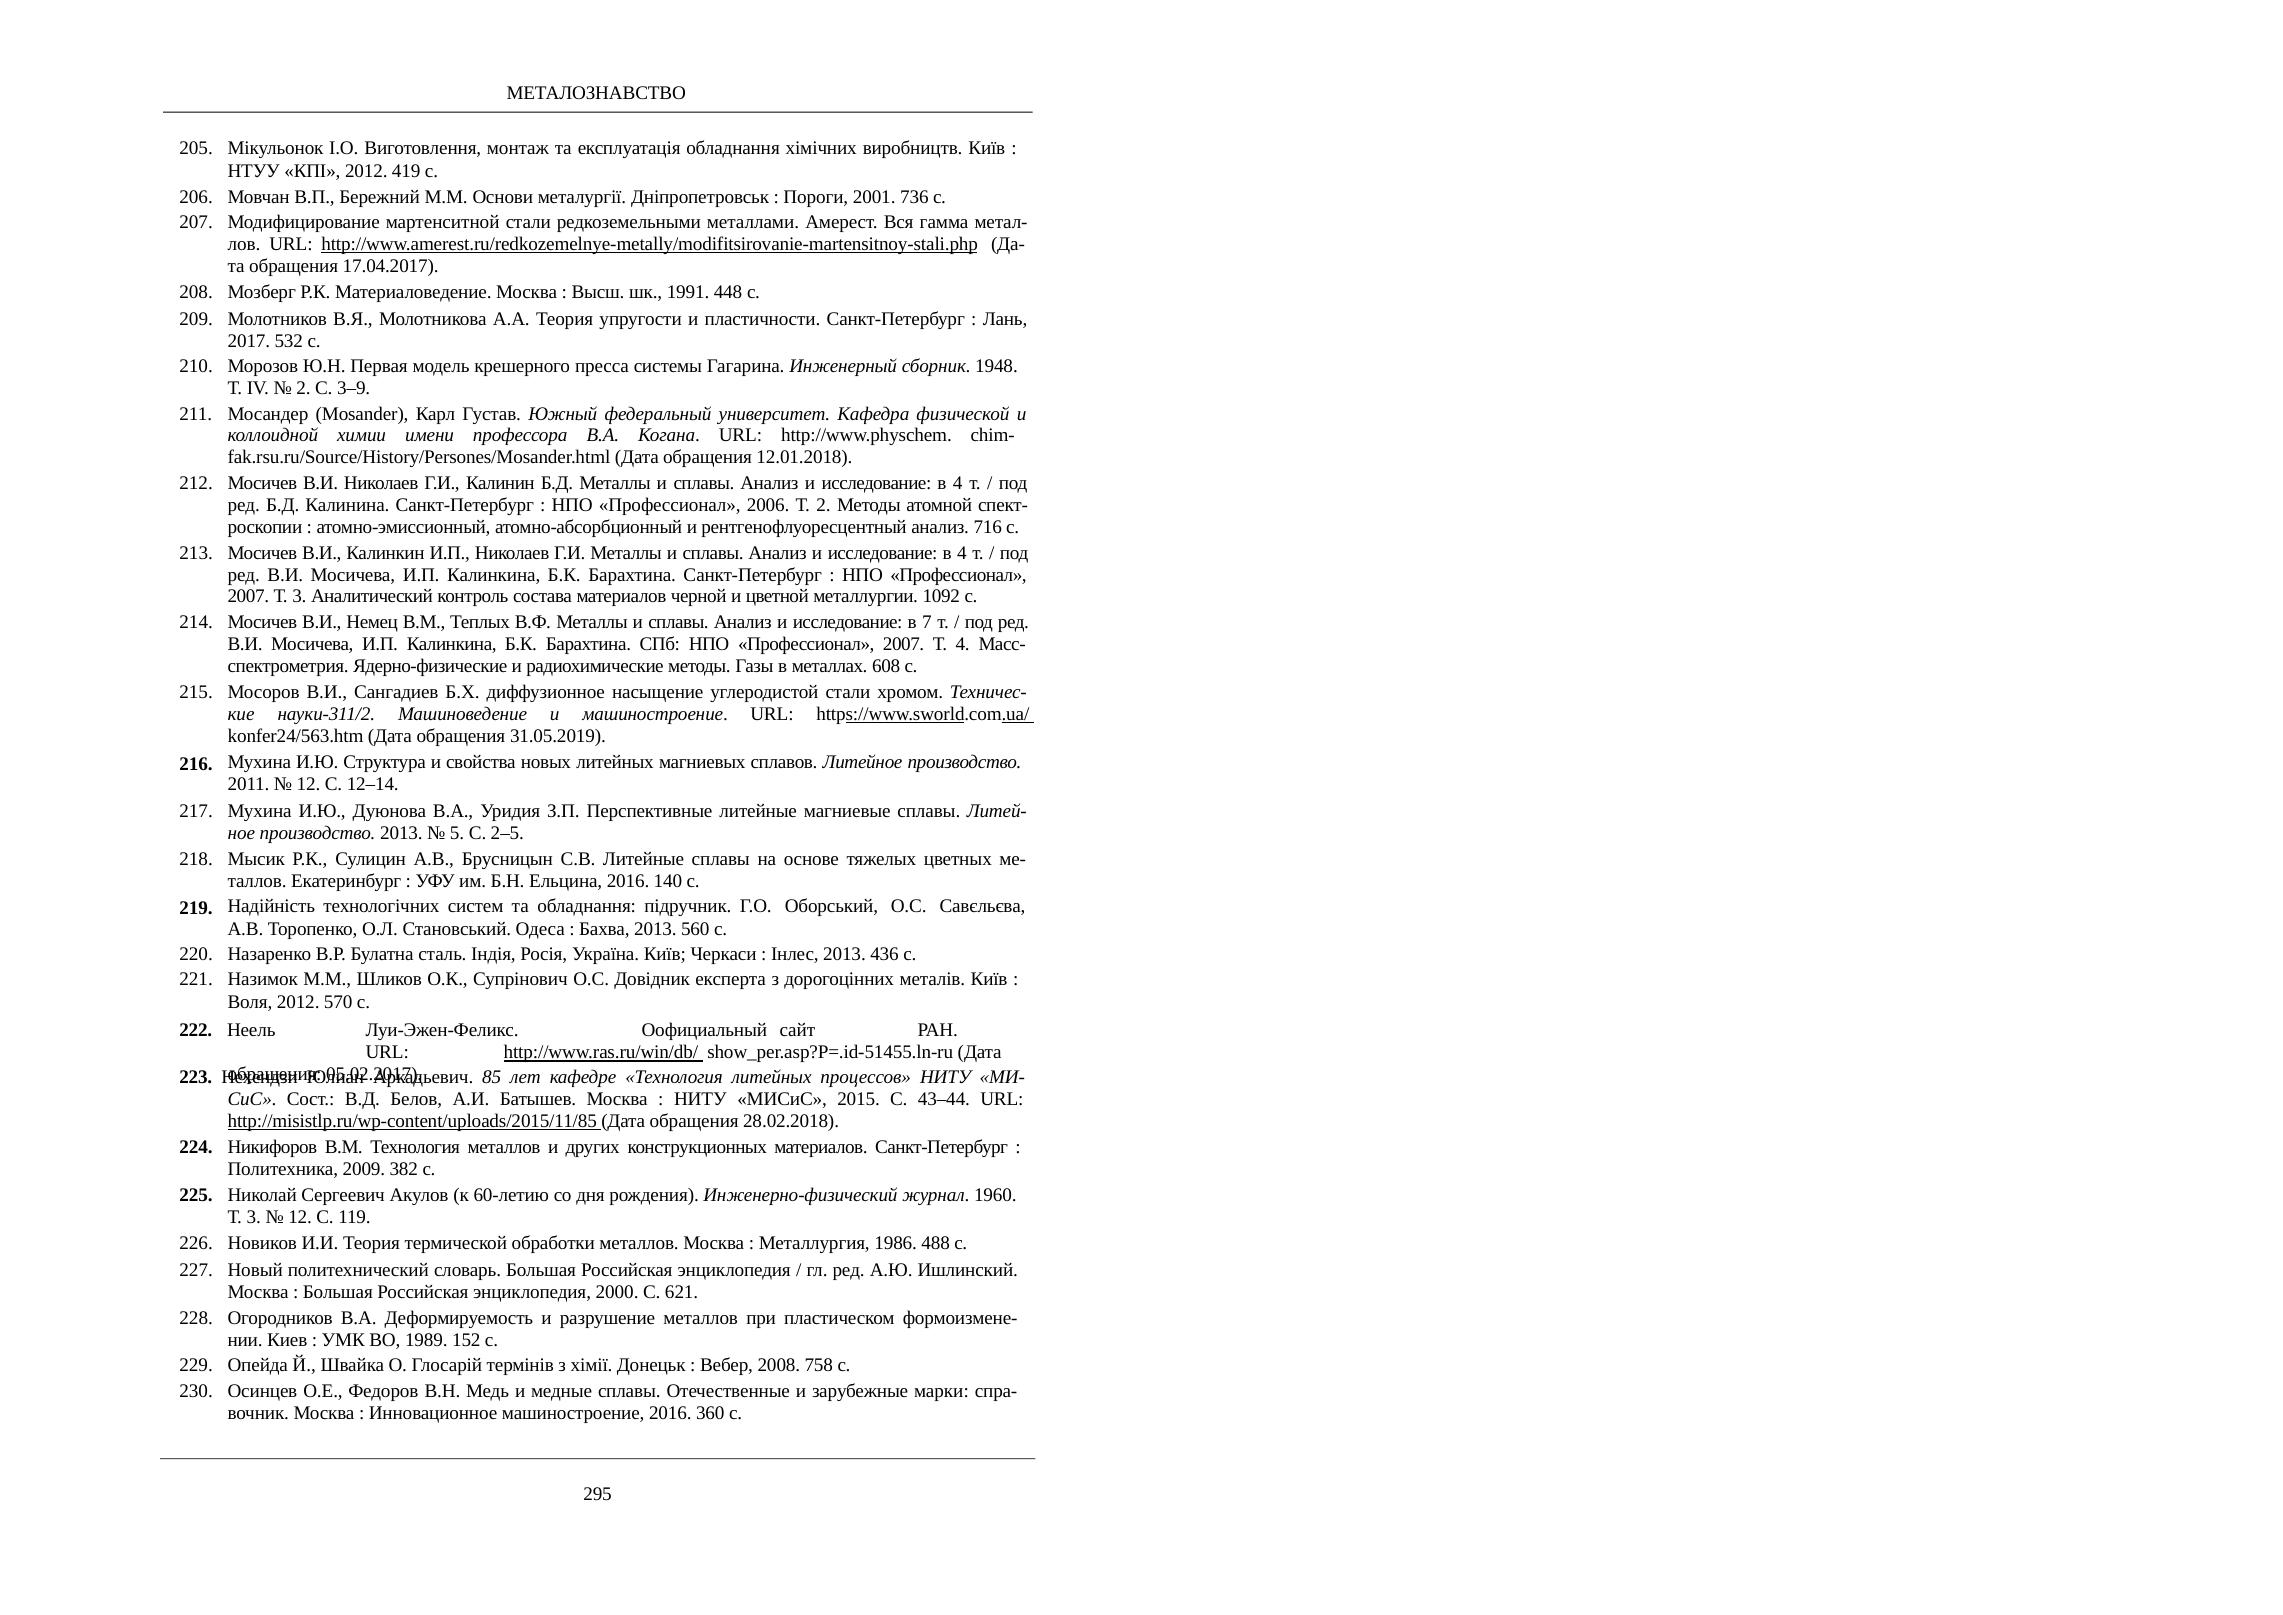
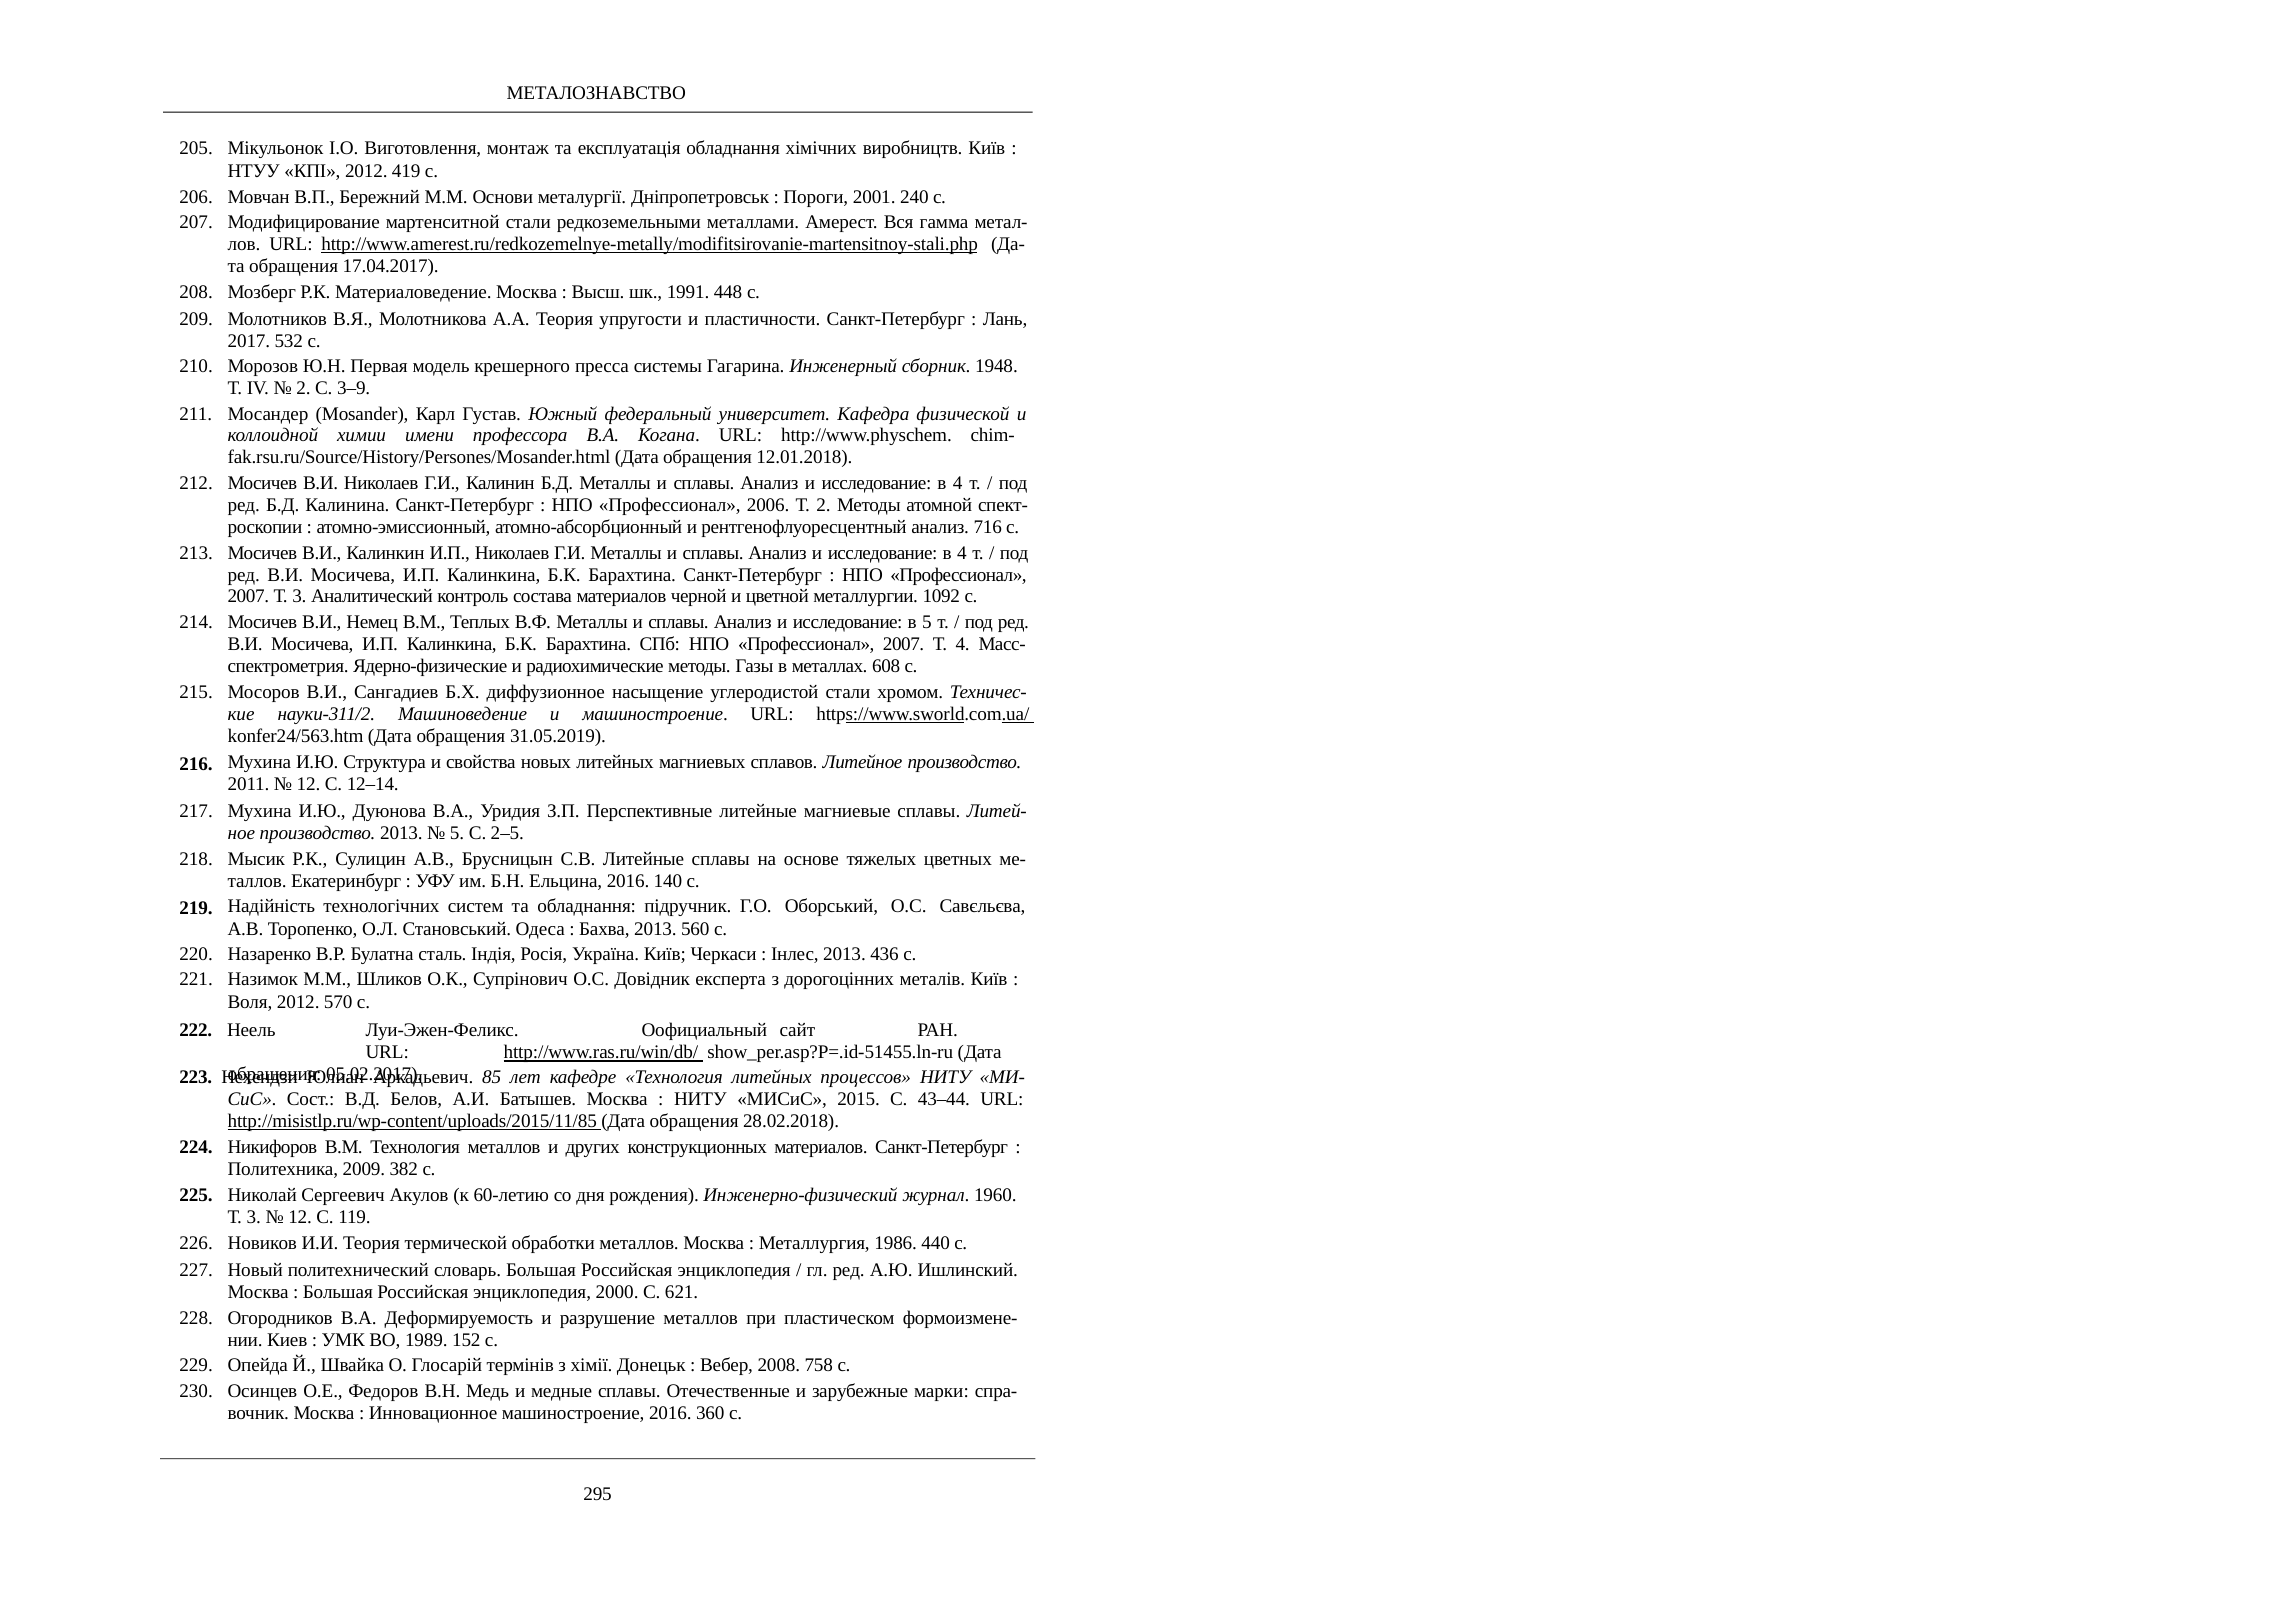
736: 736 -> 240
в 7: 7 -> 5
488: 488 -> 440
